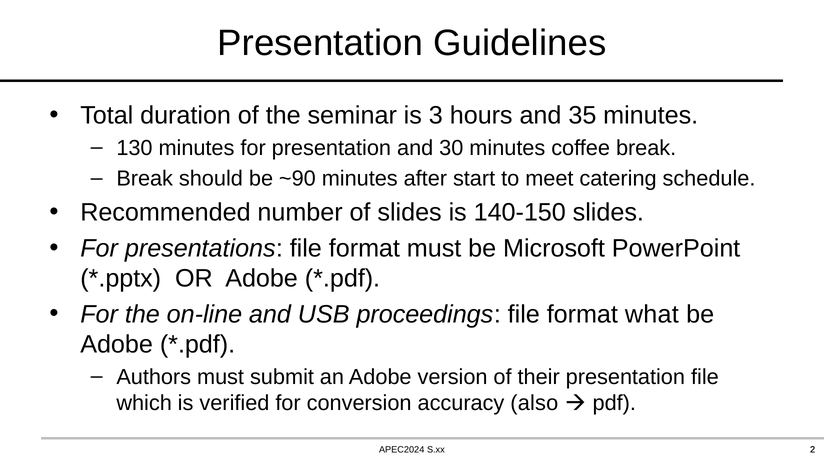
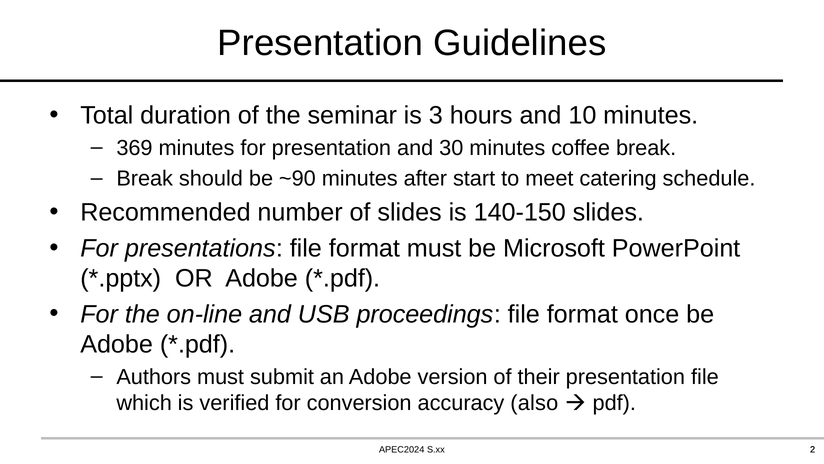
35: 35 -> 10
130: 130 -> 369
what: what -> once
